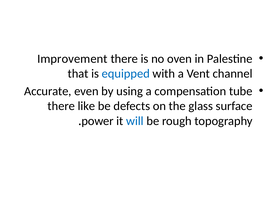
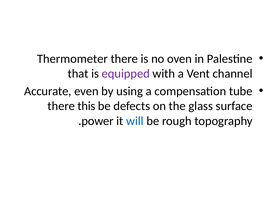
Improvement: Improvement -> Thermometer
equipped colour: blue -> purple
like: like -> this
